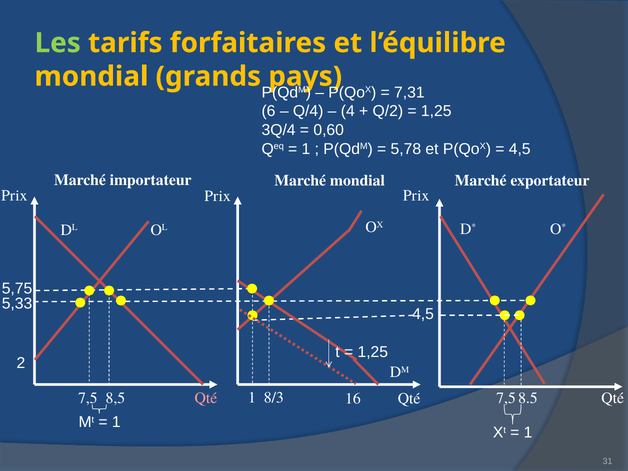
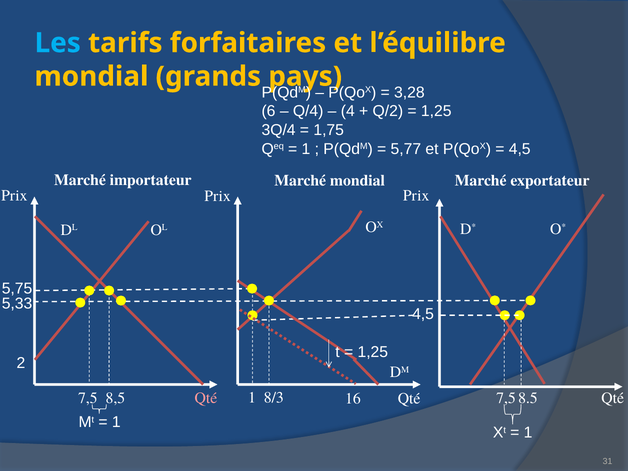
Les colour: light green -> light blue
7,31: 7,31 -> 3,28
0,60: 0,60 -> 1,75
5,78: 5,78 -> 5,77
